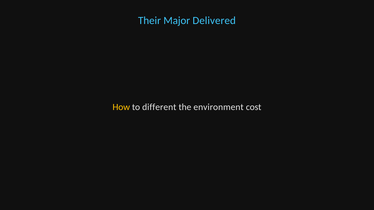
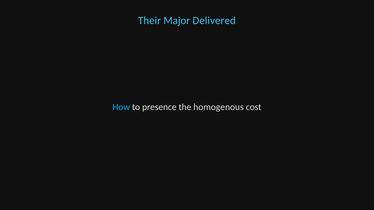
How colour: yellow -> light blue
different: different -> presence
environment: environment -> homogenous
